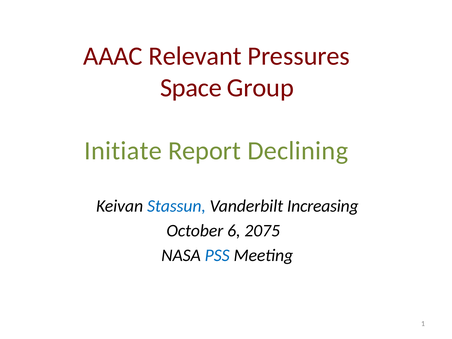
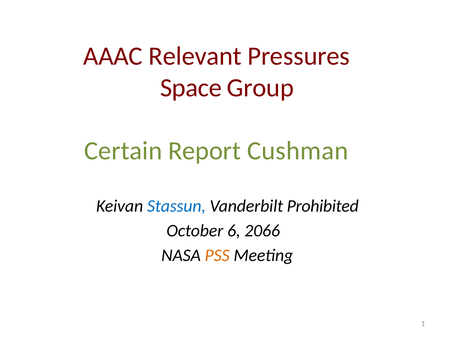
Initiate: Initiate -> Certain
Declining: Declining -> Cushman
Increasing: Increasing -> Prohibited
2075: 2075 -> 2066
PSS colour: blue -> orange
